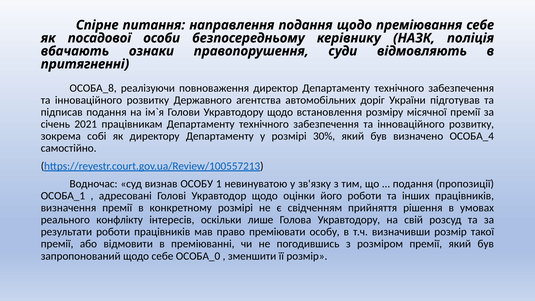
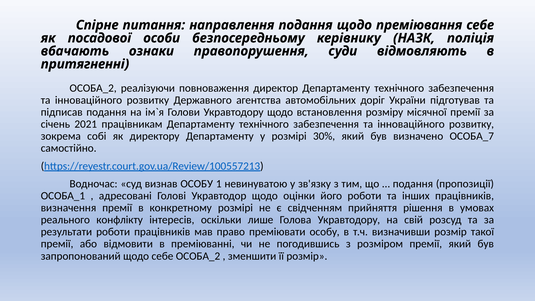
ОСОБА_8 at (93, 88): ОСОБА_8 -> ОСОБА_2
ОСОБА_4: ОСОБА_4 -> ОСОБА_7
себе ОСОБА_0: ОСОБА_0 -> ОСОБА_2
